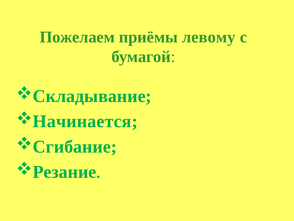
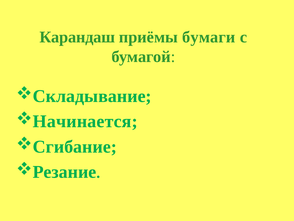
Пожелаем: Пожелаем -> Карандаш
левому: левому -> бумаги
